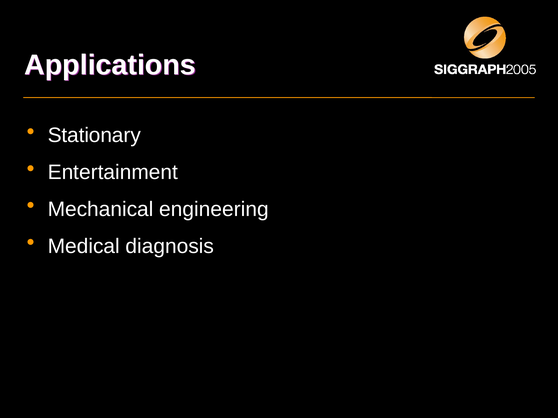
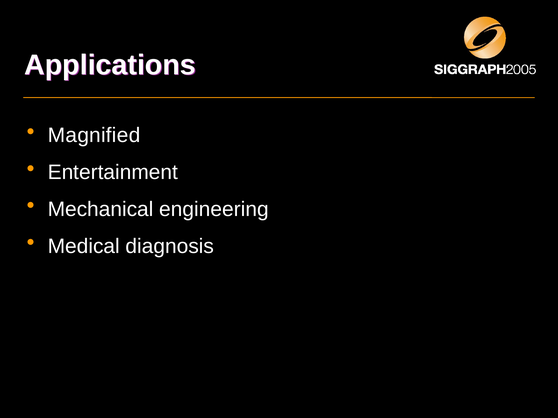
Stationary: Stationary -> Magnified
